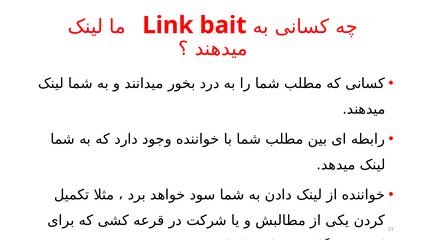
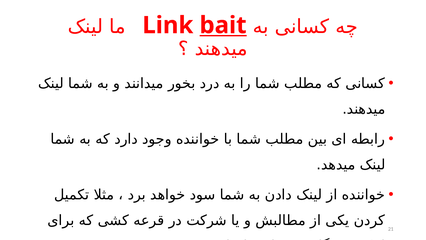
bait underline: none -> present
